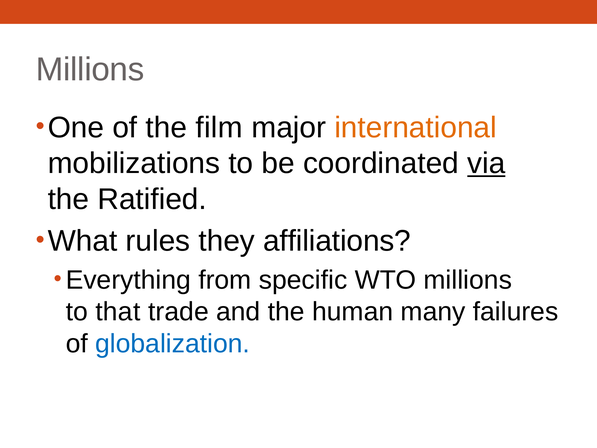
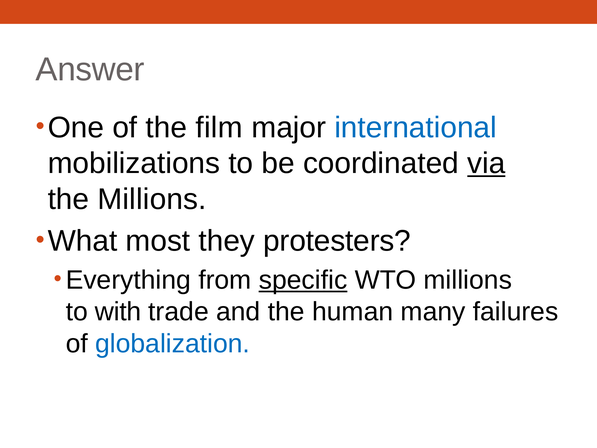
Millions at (90, 69): Millions -> Answer
international colour: orange -> blue
the Ratified: Ratified -> Millions
rules: rules -> most
affiliations: affiliations -> protesters
specific underline: none -> present
that: that -> with
